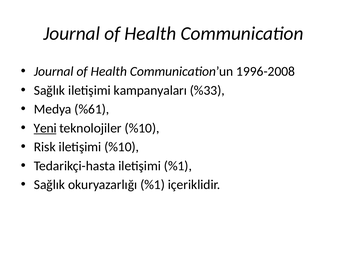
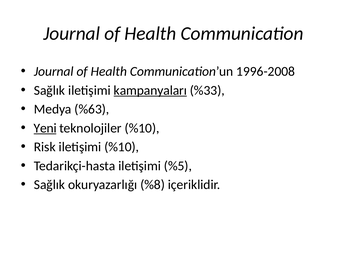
kampanyaları underline: none -> present
%61: %61 -> %63
iletişimi %1: %1 -> %5
okuryazarlığı %1: %1 -> %8
